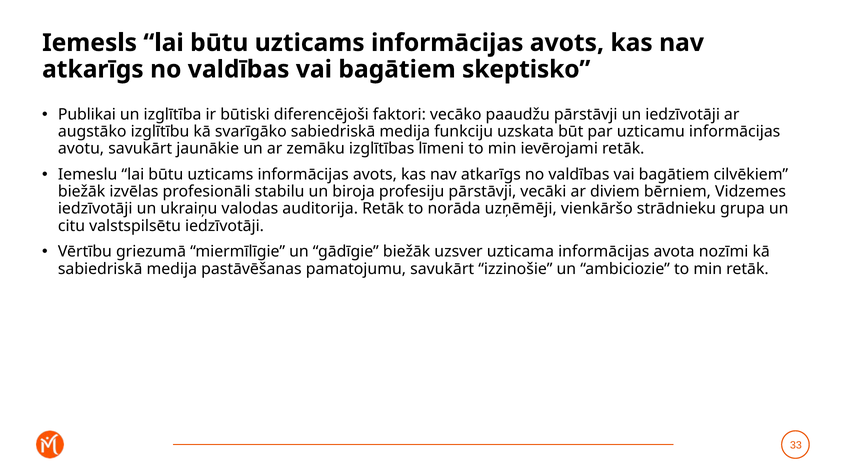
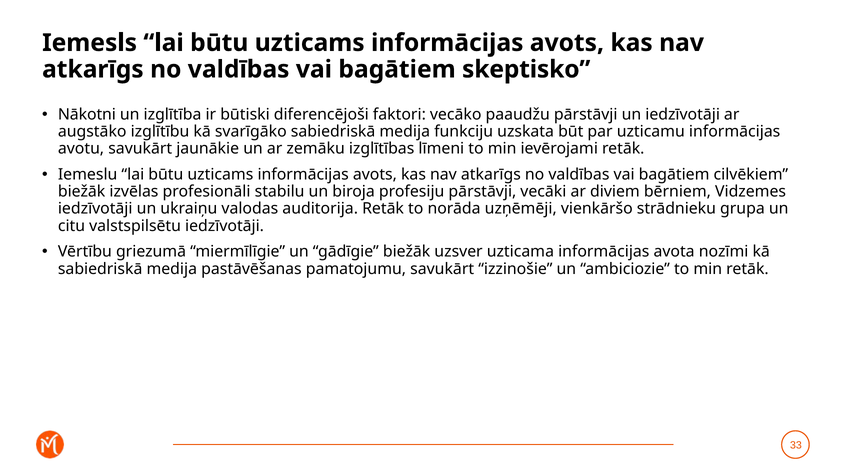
Publikai: Publikai -> Nākotni
